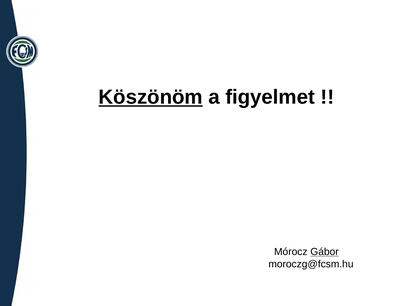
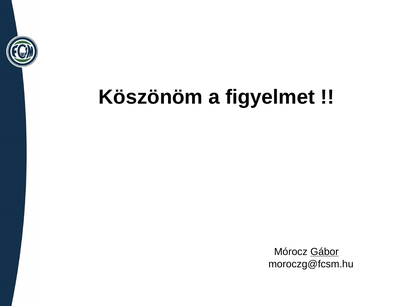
Köszönöm underline: present -> none
